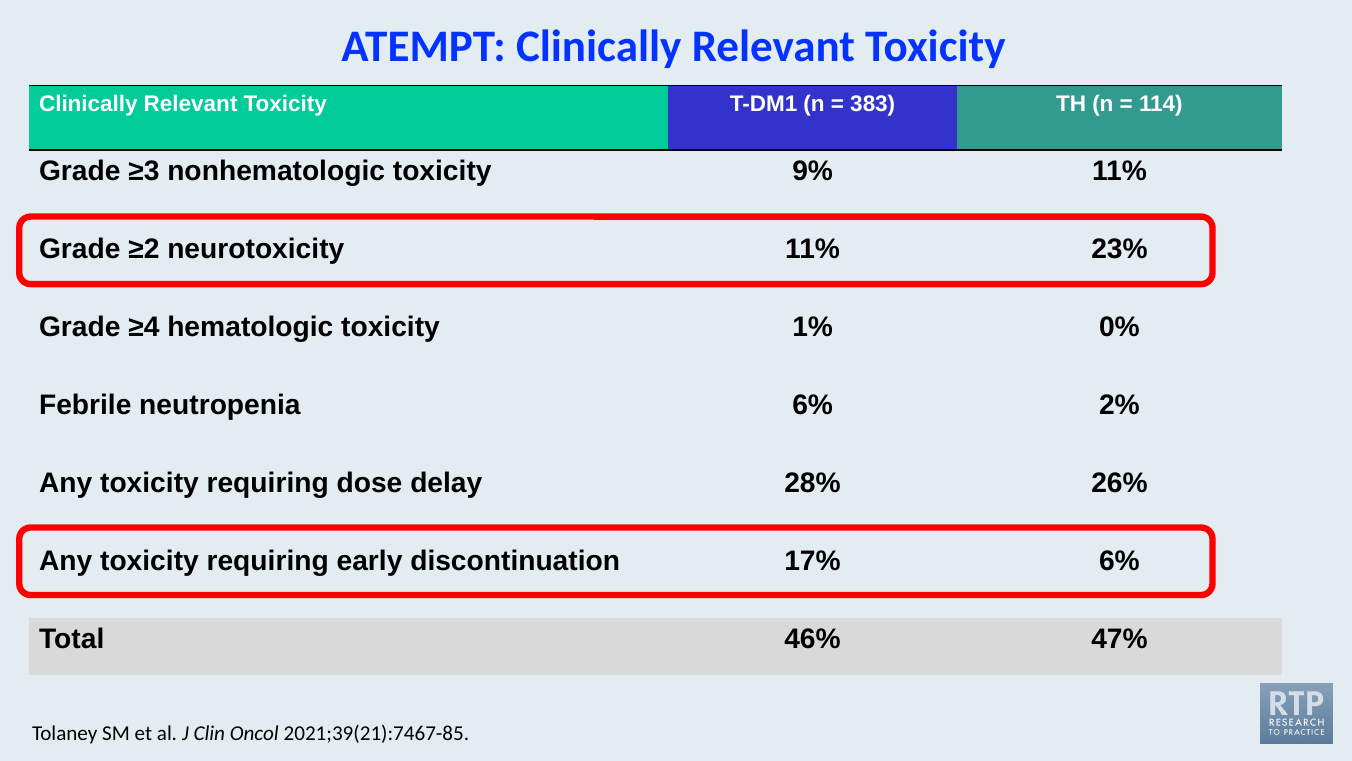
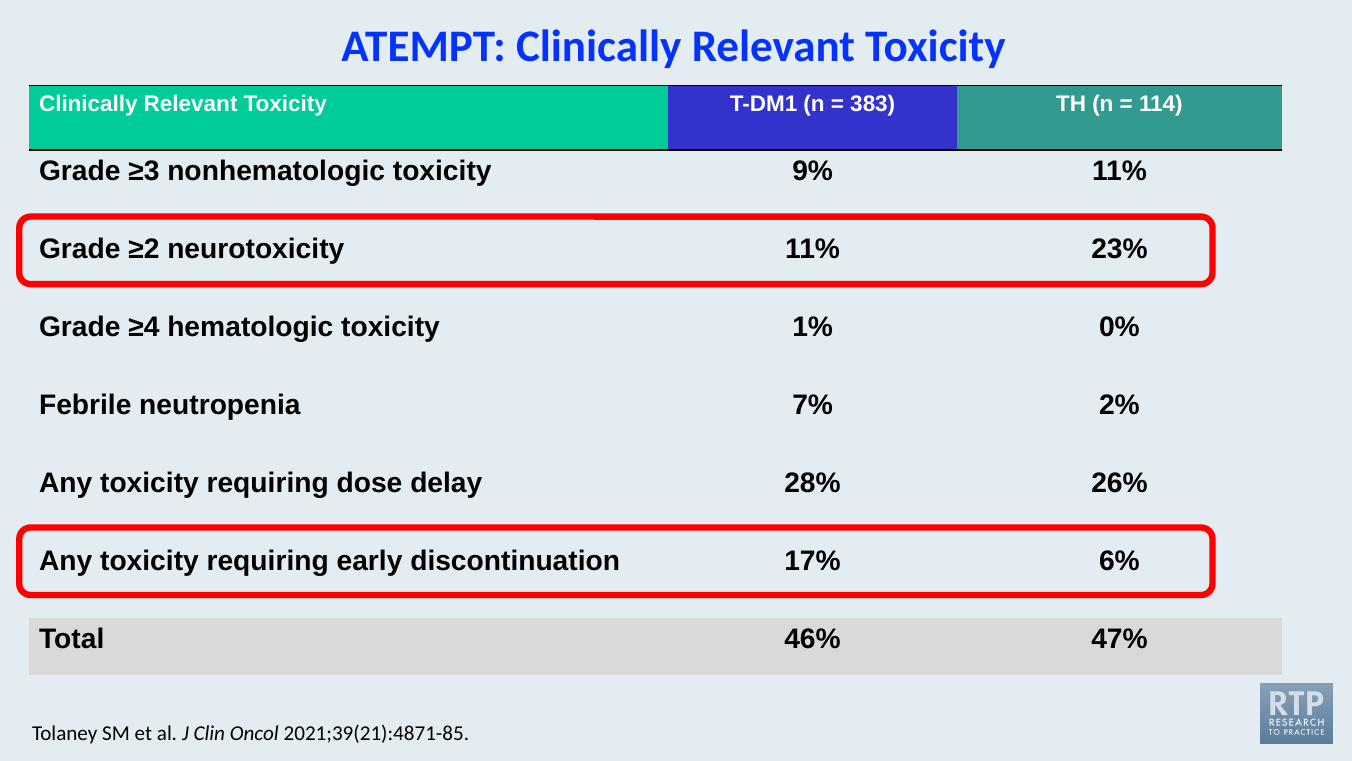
neutropenia 6%: 6% -> 7%
2021;39(21):7467-85: 2021;39(21):7467-85 -> 2021;39(21):4871-85
